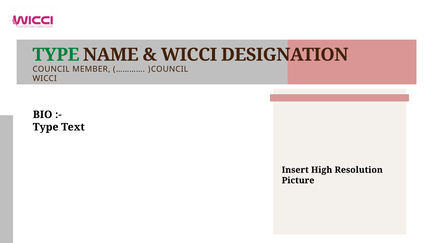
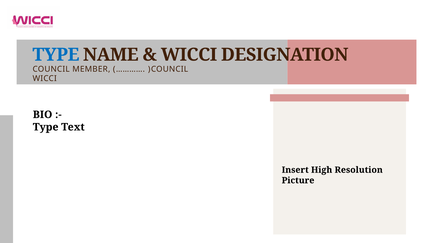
TYPE at (56, 55) colour: green -> blue
